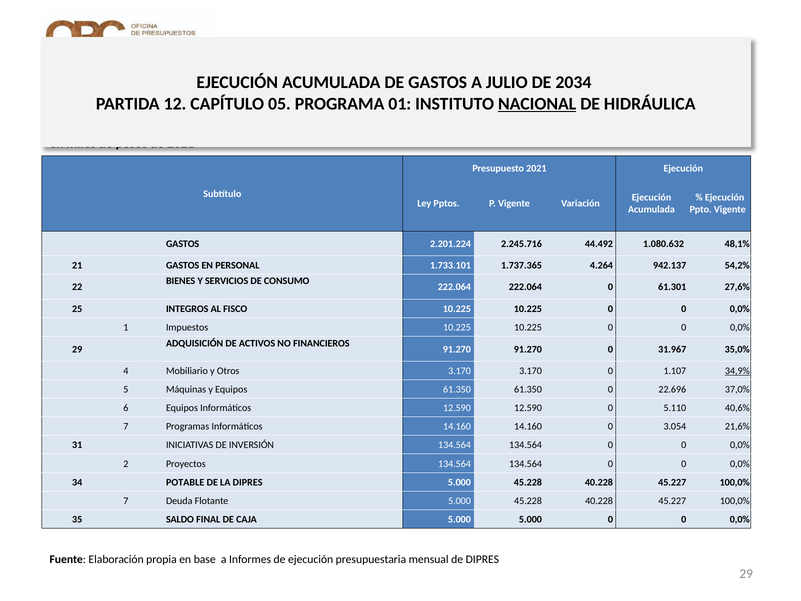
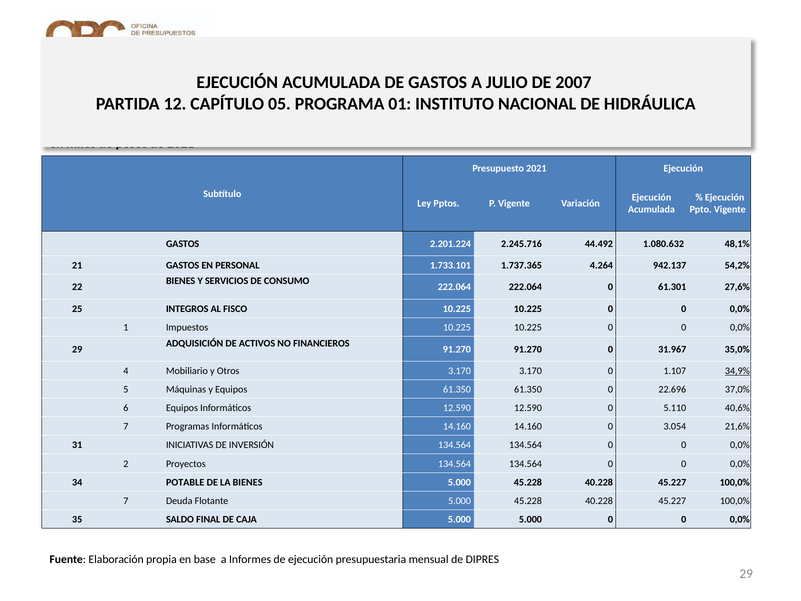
2034: 2034 -> 2007
NACIONAL underline: present -> none
LA DIPRES: DIPRES -> BIENES
